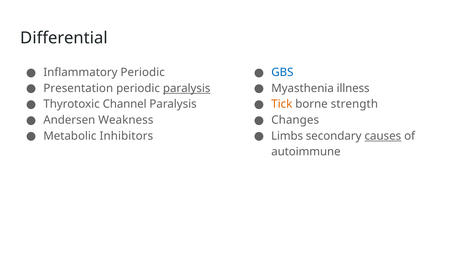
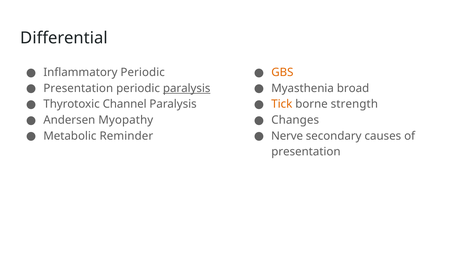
GBS colour: blue -> orange
illness: illness -> broad
Weakness: Weakness -> Myopathy
Inhibitors: Inhibitors -> Reminder
Limbs: Limbs -> Nerve
causes underline: present -> none
autoimmune at (306, 152): autoimmune -> presentation
